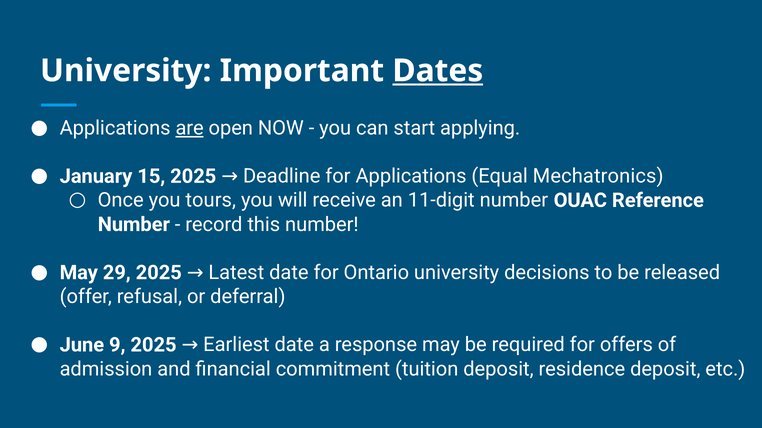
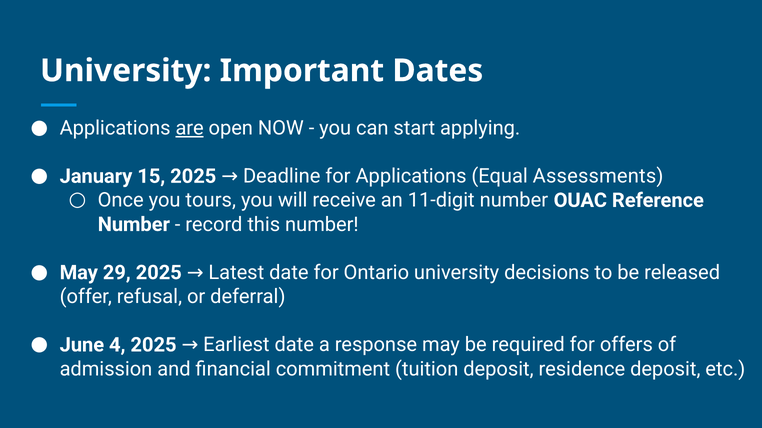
Dates underline: present -> none
Mechatronics: Mechatronics -> Assessments
9: 9 -> 4
